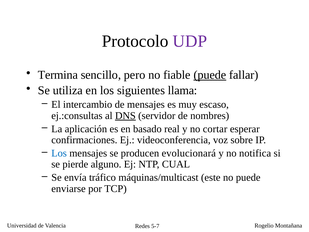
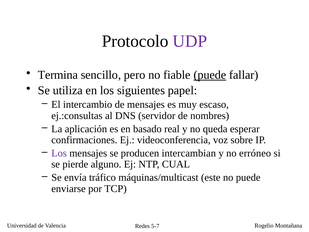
llama: llama -> papel
DNS underline: present -> none
cortar: cortar -> queda
Los at (59, 153) colour: blue -> purple
evolucionará: evolucionará -> intercambian
notifica: notifica -> erróneo
